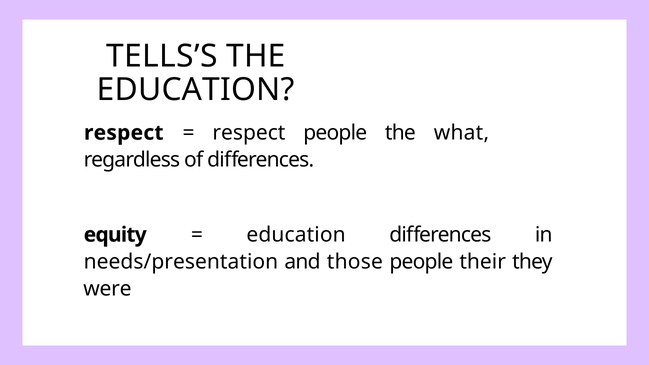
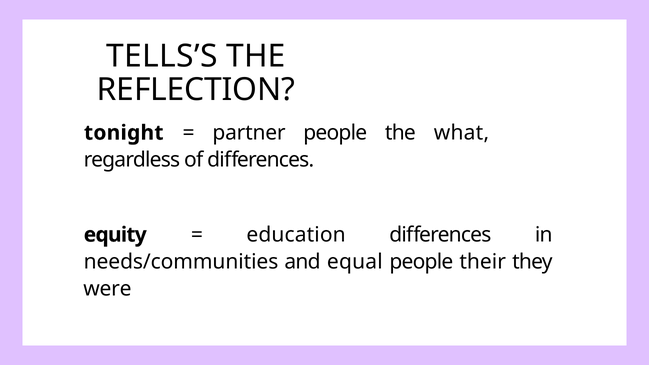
EDUCATION at (196, 90): EDUCATION -> REFLECTION
respect at (124, 133): respect -> tonight
respect at (249, 133): respect -> partner
needs/presentation: needs/presentation -> needs/communities
those: those -> equal
